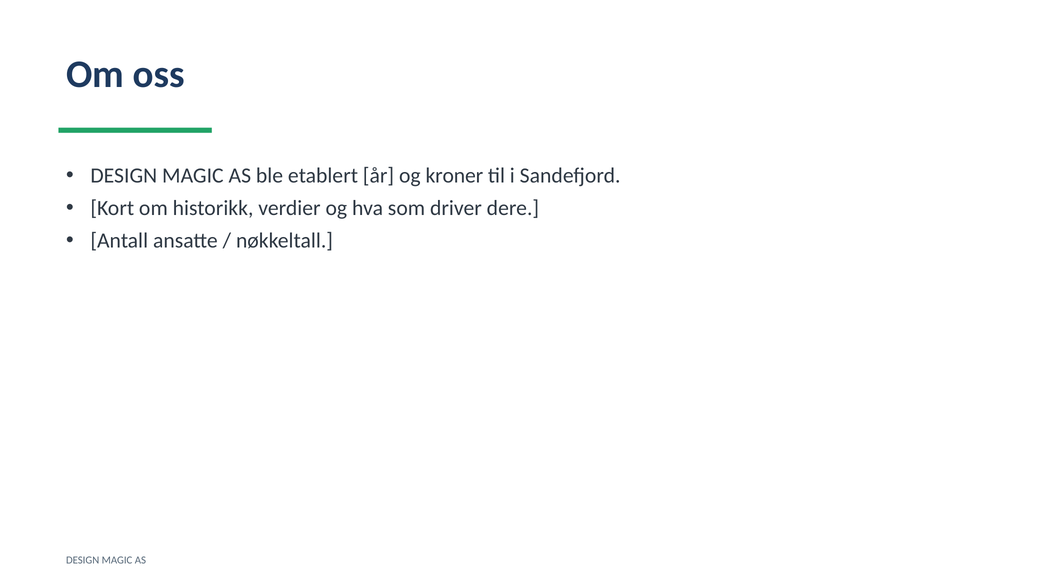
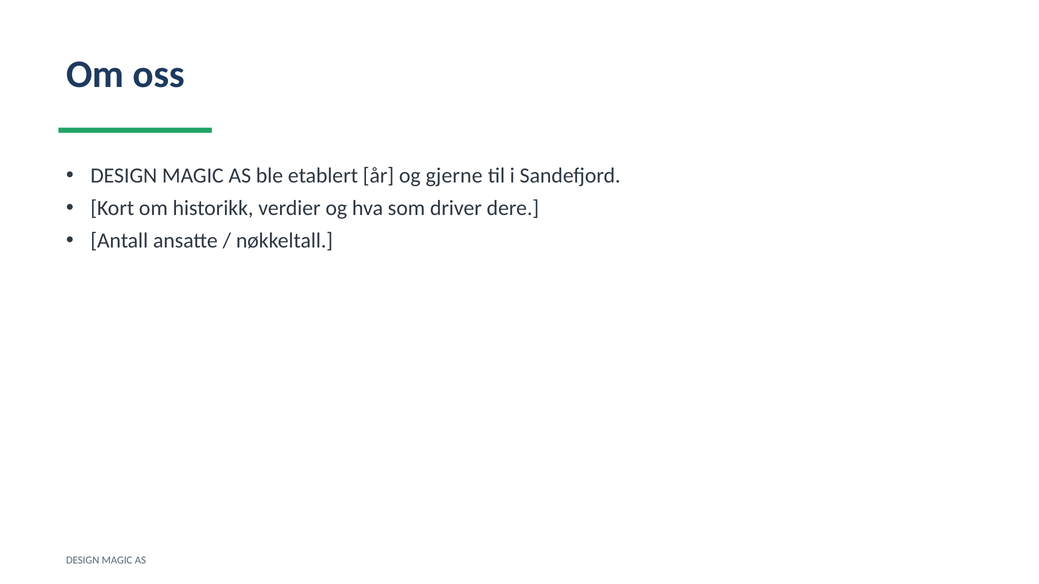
kroner: kroner -> gjerne
